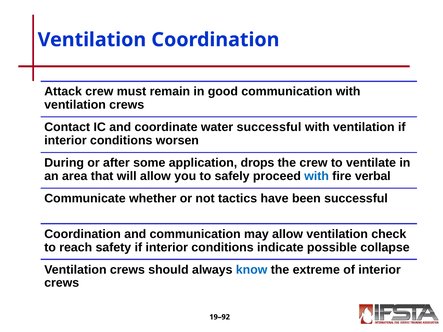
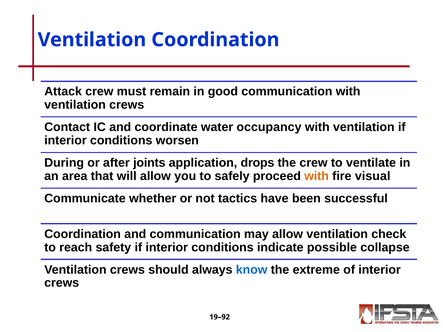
water successful: successful -> occupancy
some: some -> joints
with at (317, 176) colour: blue -> orange
verbal: verbal -> visual
